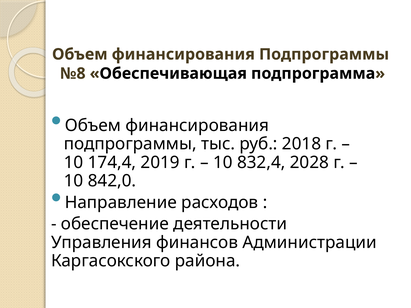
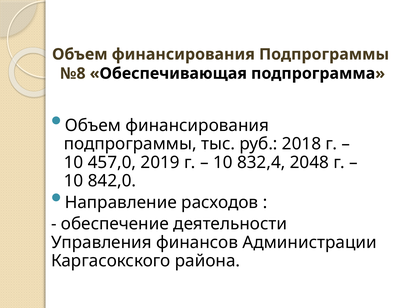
174,4: 174,4 -> 457,0
2028: 2028 -> 2048
